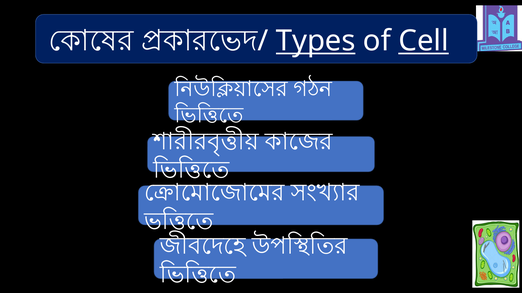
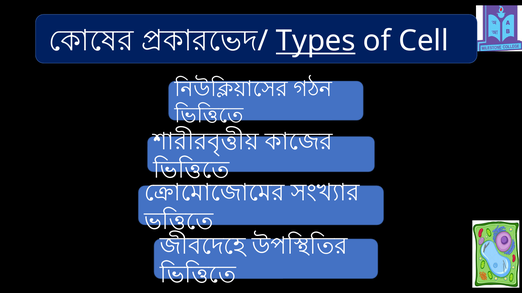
Cell underline: present -> none
